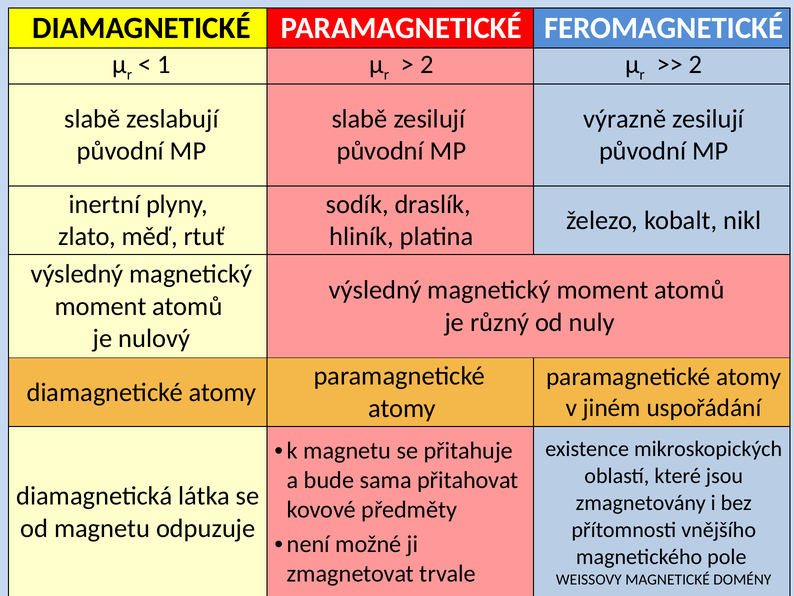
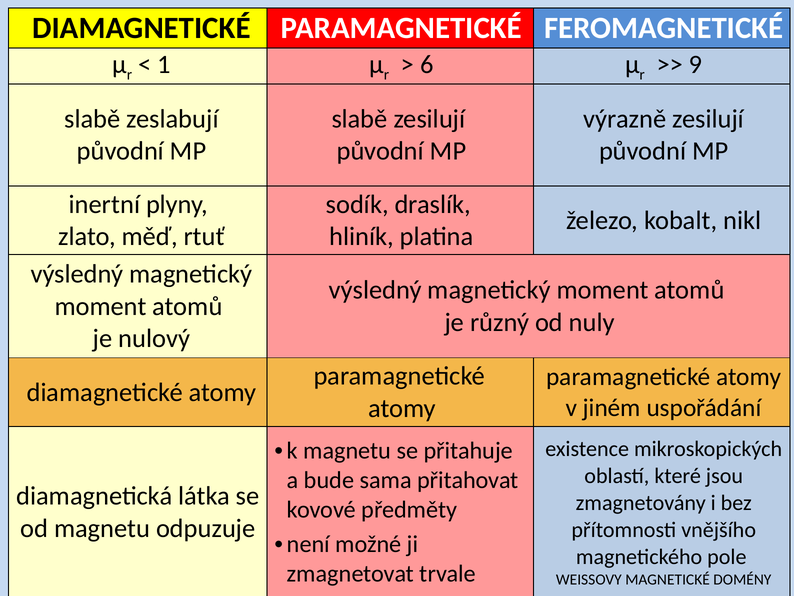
2 at (427, 64): 2 -> 6
2 at (696, 64): 2 -> 9
